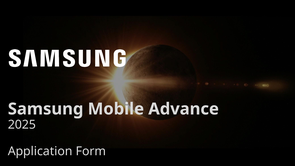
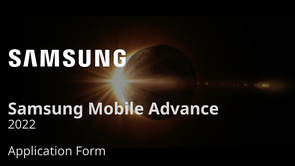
2025: 2025 -> 2022
